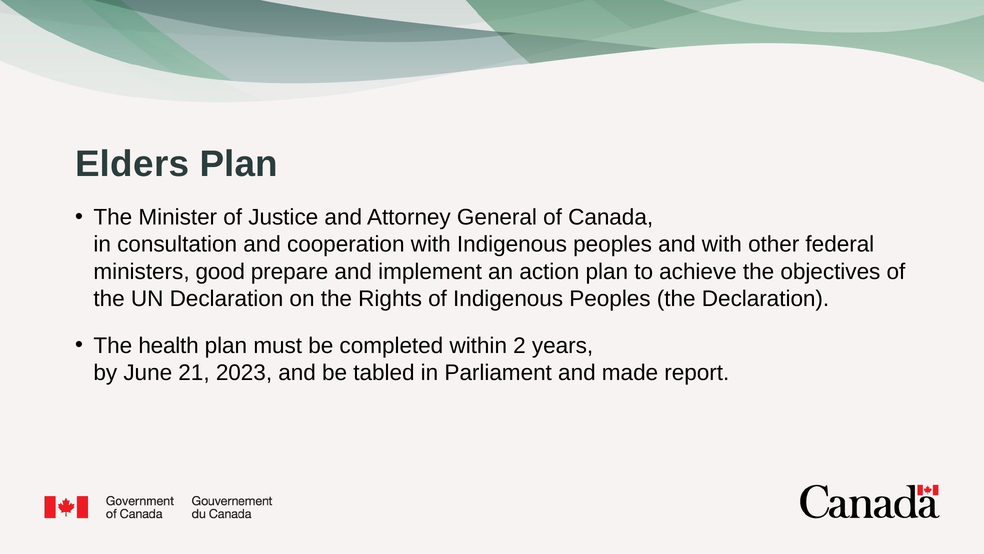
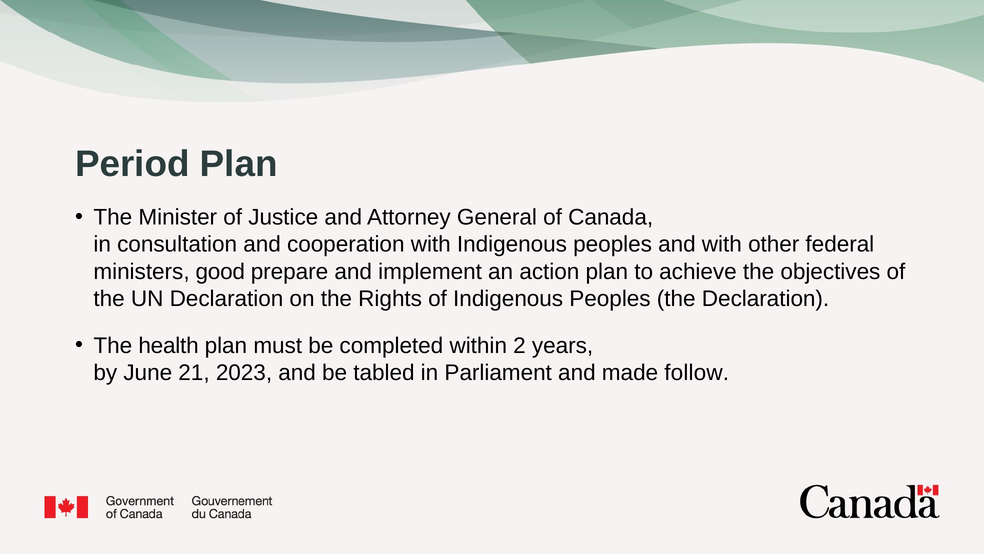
Elders: Elders -> Period
report: report -> follow
